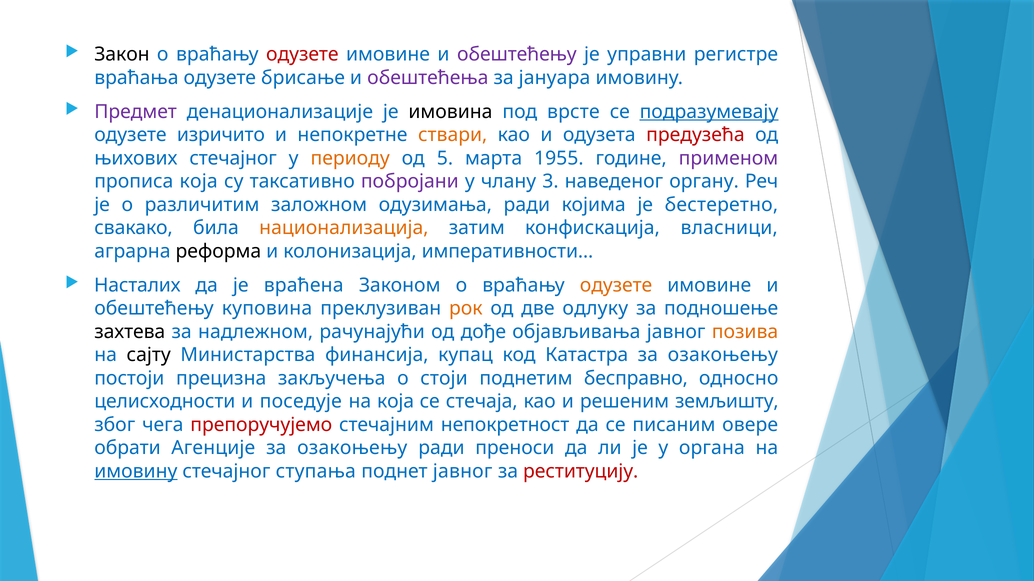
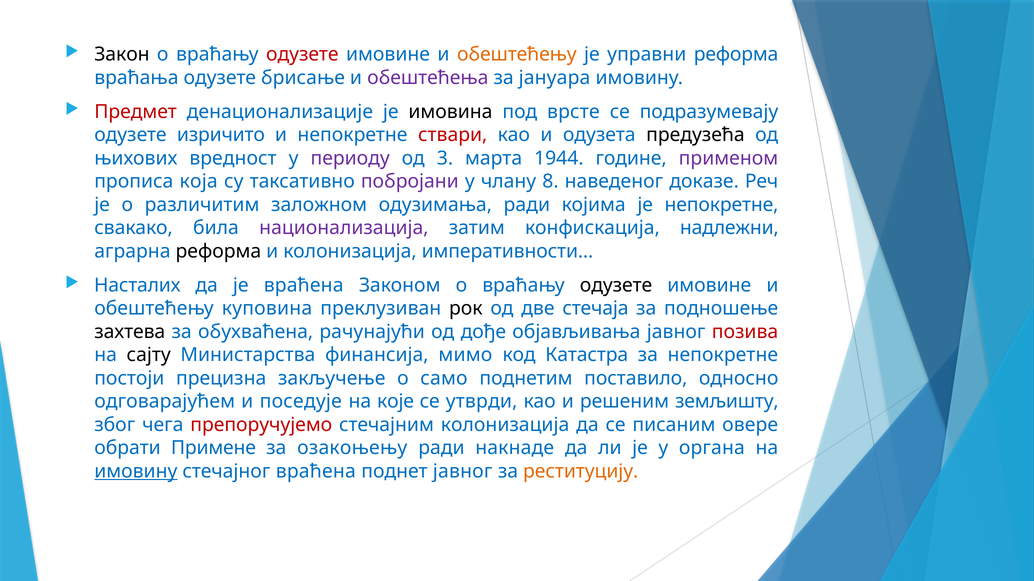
обештећењу at (517, 55) colour: purple -> orange
управни регистре: регистре -> реформа
Предмет colour: purple -> red
подразумевају underline: present -> none
ствари colour: orange -> red
предузећа colour: red -> black
њихових стечајног: стечајног -> вредност
периоду colour: orange -> purple
5: 5 -> 3
1955: 1955 -> 1944
3: 3 -> 8
органу: органу -> доказе
је бестеретно: бестеретно -> непокретне
национализација colour: orange -> purple
власници: власници -> надлежни
одузете at (616, 286) colour: orange -> black
рок colour: orange -> black
одлуку: одлуку -> стечаја
надлежном: надлежном -> обухваћена
позива colour: orange -> red
купац: купац -> мимо
озакоњењу at (723, 355): озакоњењу -> непокретне
закључења: закључења -> закључење
стоји: стоји -> само
бесправно: бесправно -> поставило
целисходности: целисходности -> одговарајућем
на која: која -> које
стечаја: стечаја -> утврди
стечајним непокретност: непокретност -> колонизација
Агенције: Агенције -> Примене
преноси: преноси -> накнаде
стечајног ступања: ступања -> враћена
реституцију colour: red -> orange
